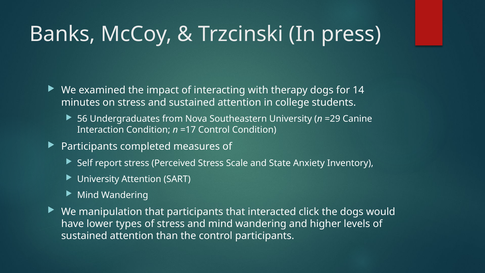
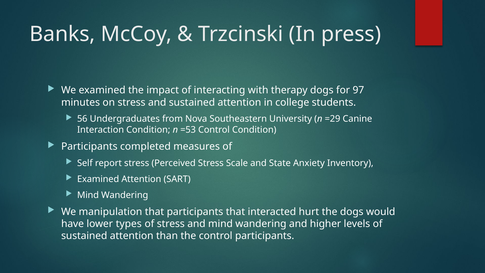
14: 14 -> 97
=17: =17 -> =53
University at (98, 179): University -> Examined
click: click -> hurt
